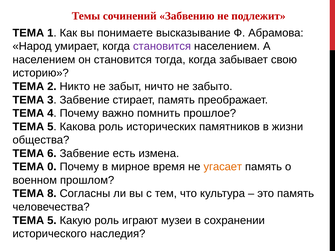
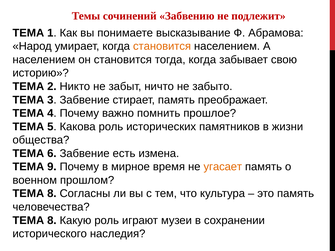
становится at (162, 46) colour: purple -> orange
0: 0 -> 9
5 at (52, 221): 5 -> 8
